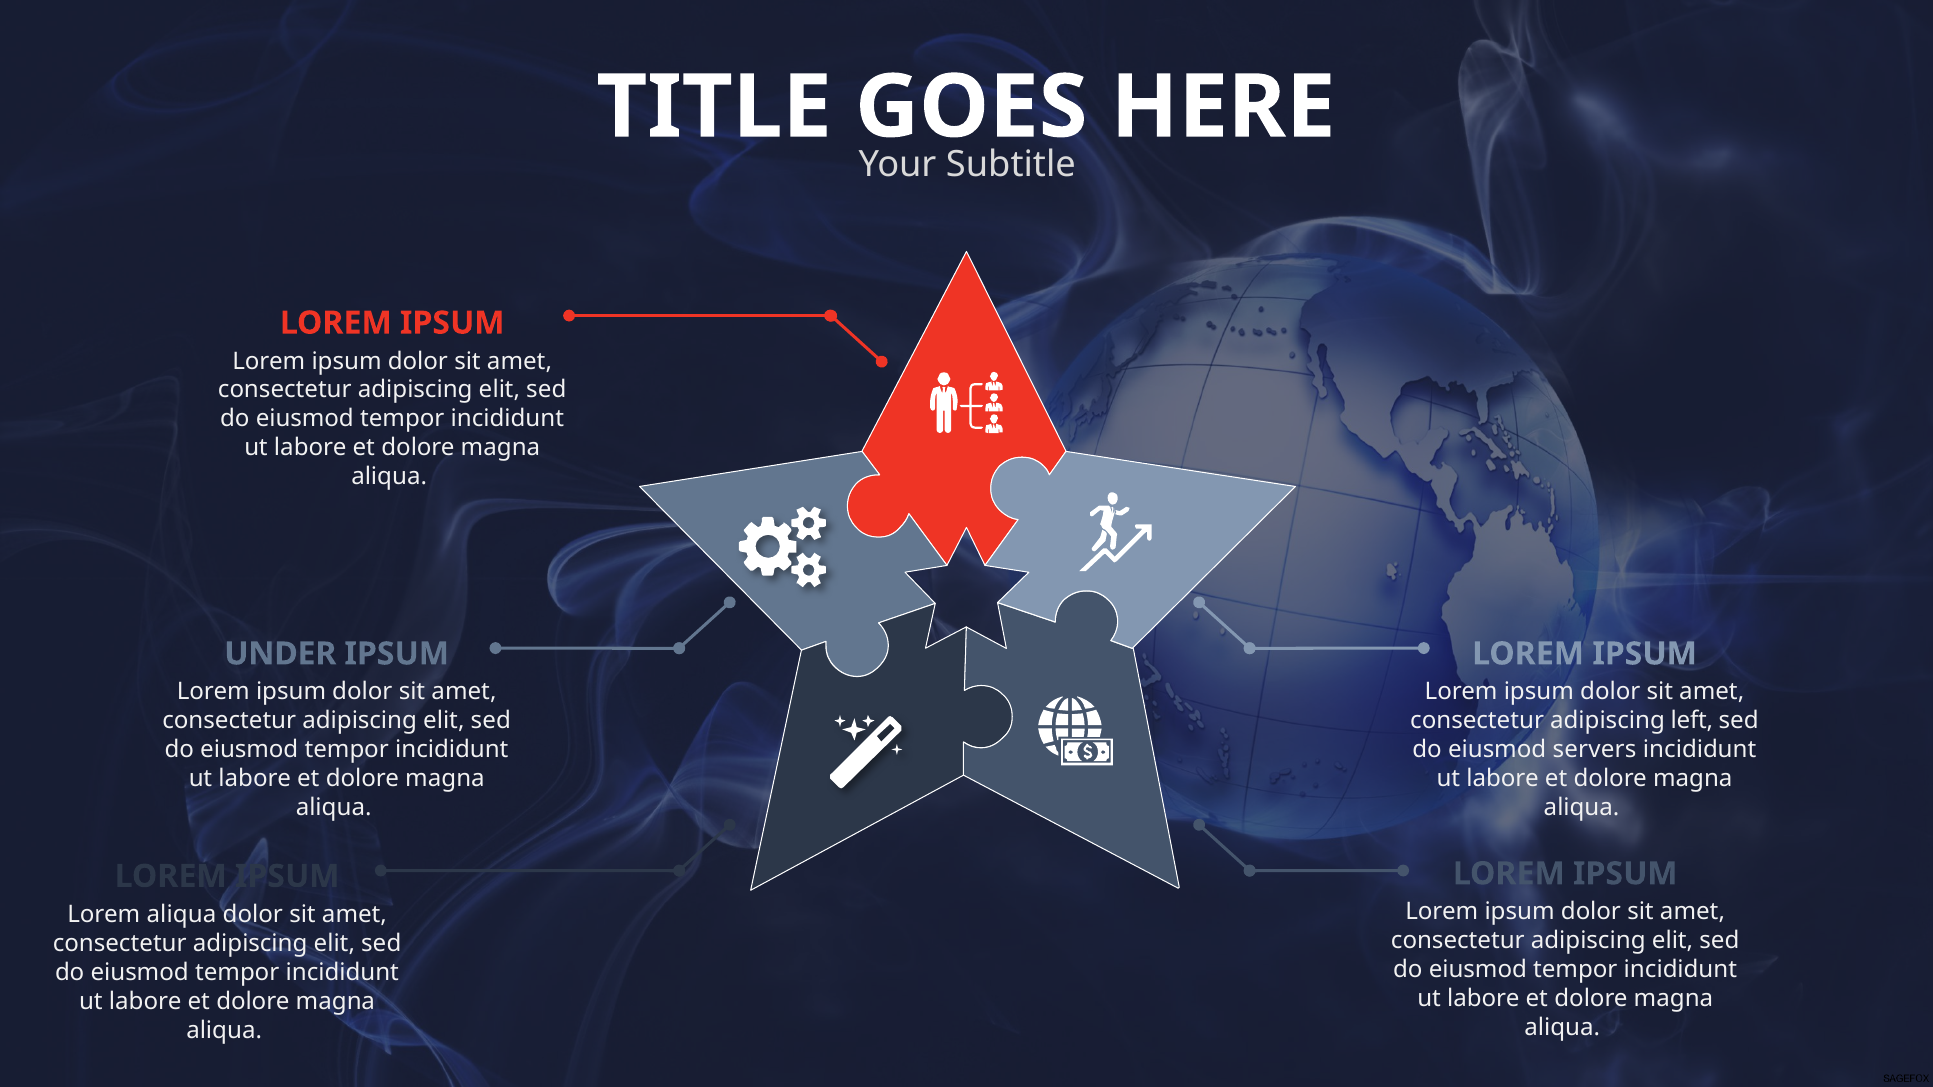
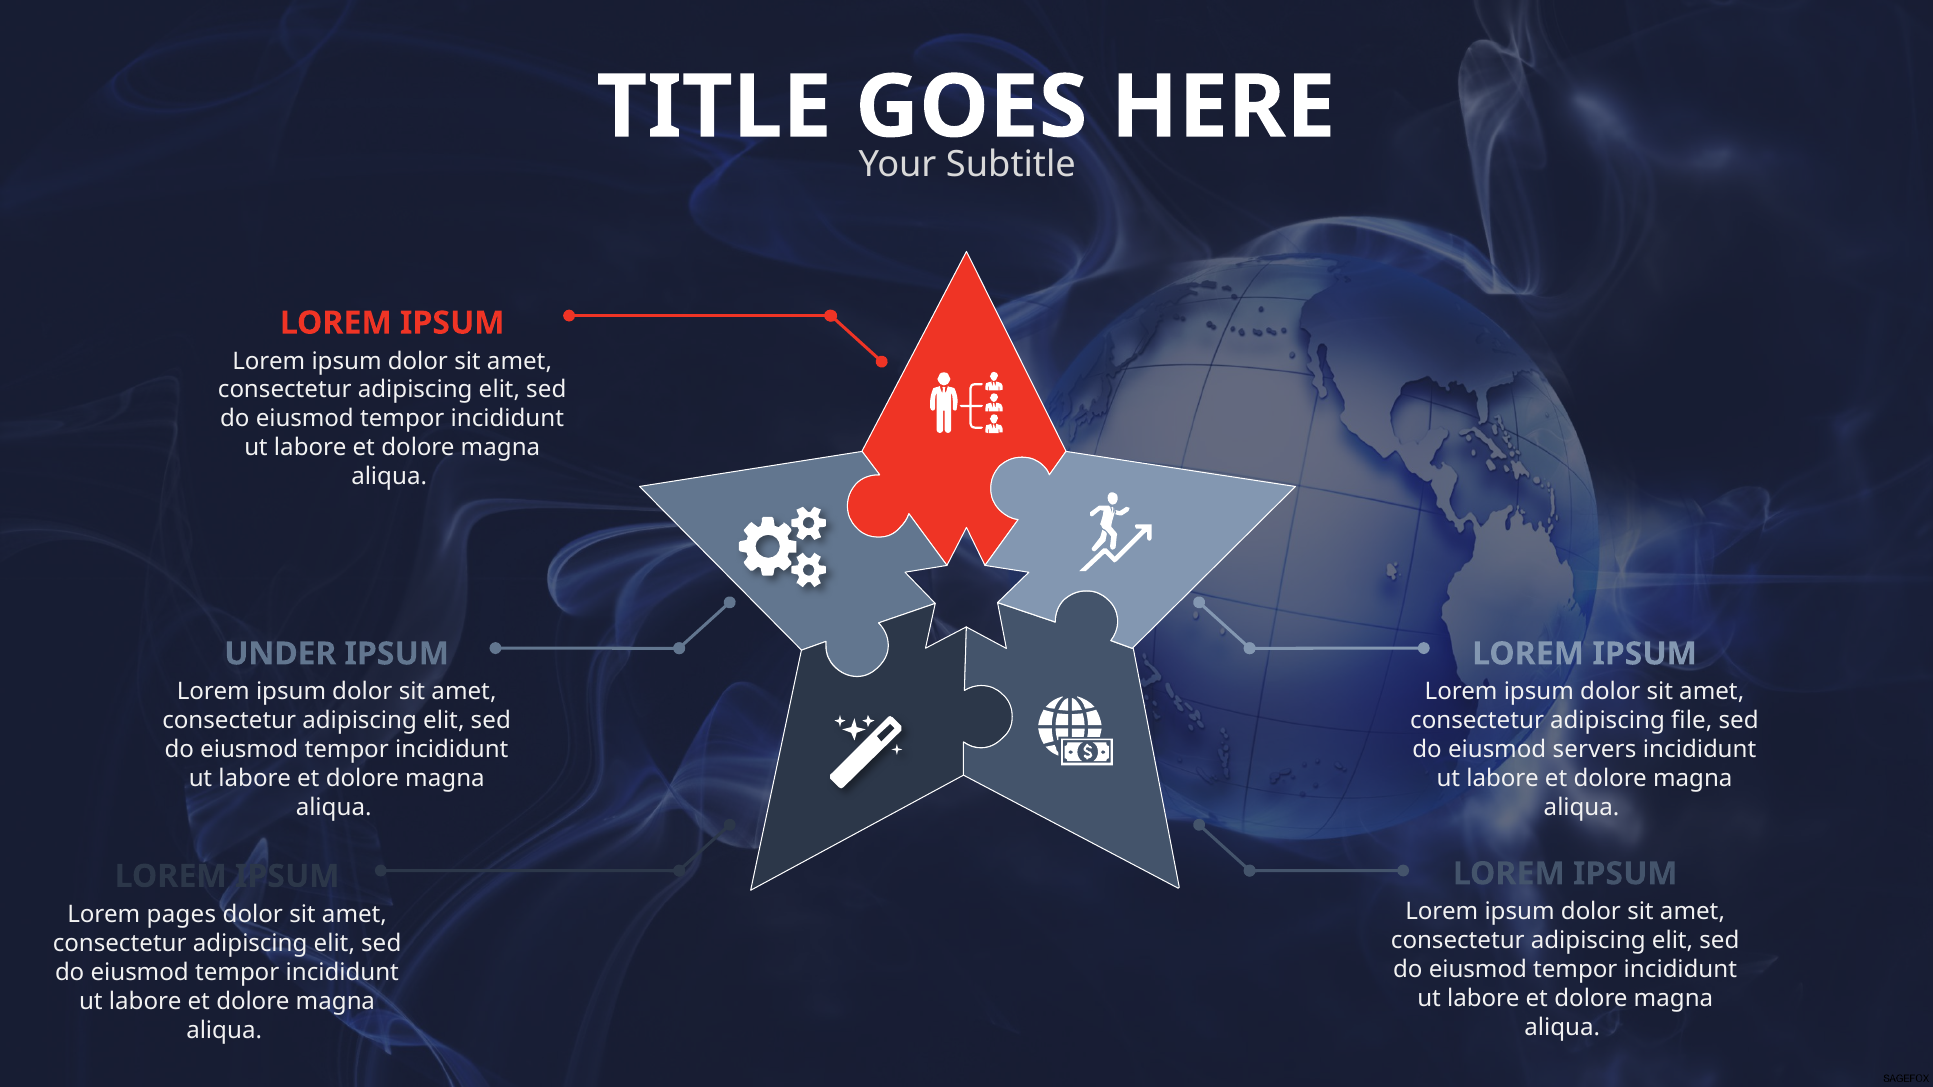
left: left -> file
Lorem aliqua: aliqua -> pages
